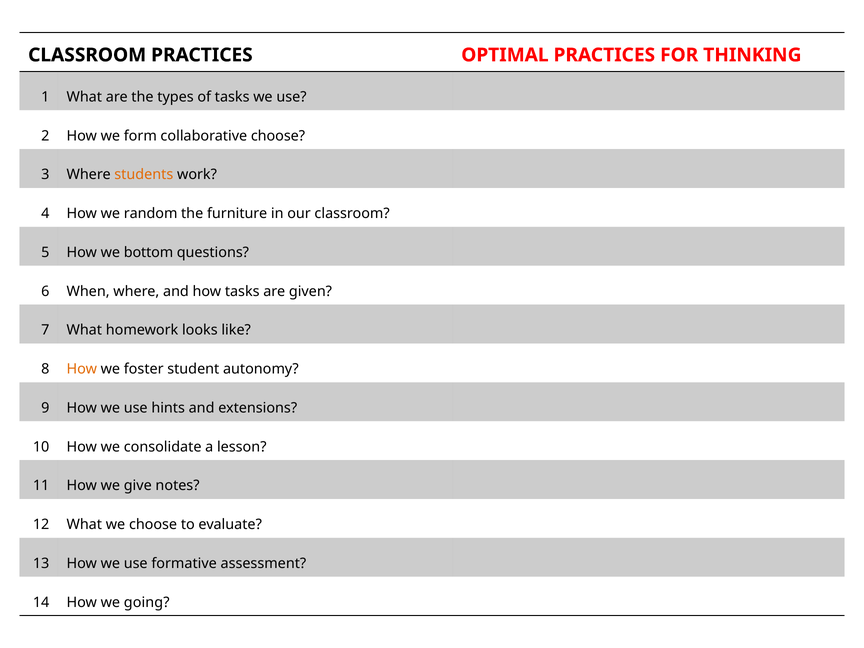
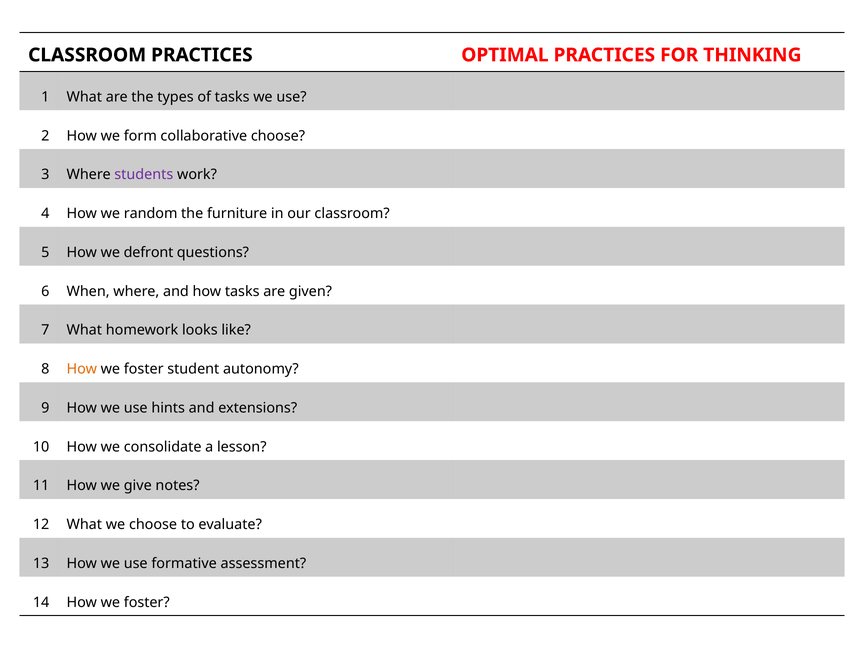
students colour: orange -> purple
bottom: bottom -> defront
14 How we going: going -> foster
